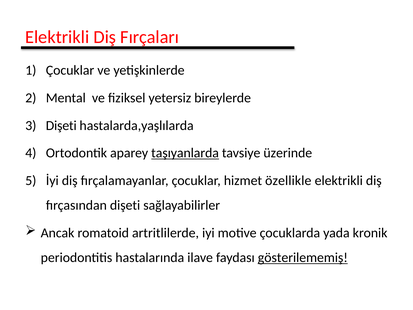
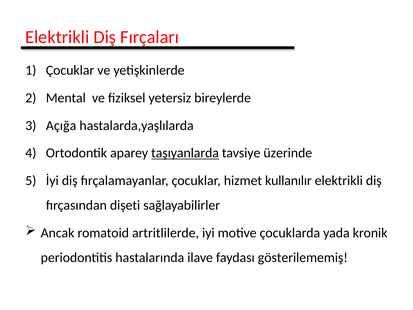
Dişeti at (61, 125): Dişeti -> Açığa
özellikle: özellikle -> kullanılır
gösterilememiş underline: present -> none
